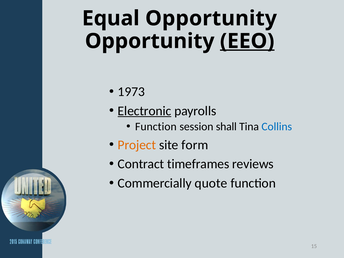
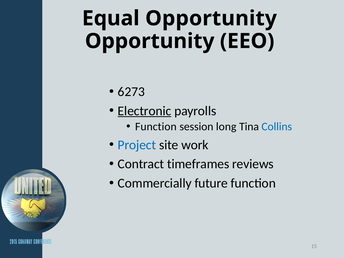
EEO underline: present -> none
1973: 1973 -> 6273
shall: shall -> long
Project colour: orange -> blue
form: form -> work
quote: quote -> future
